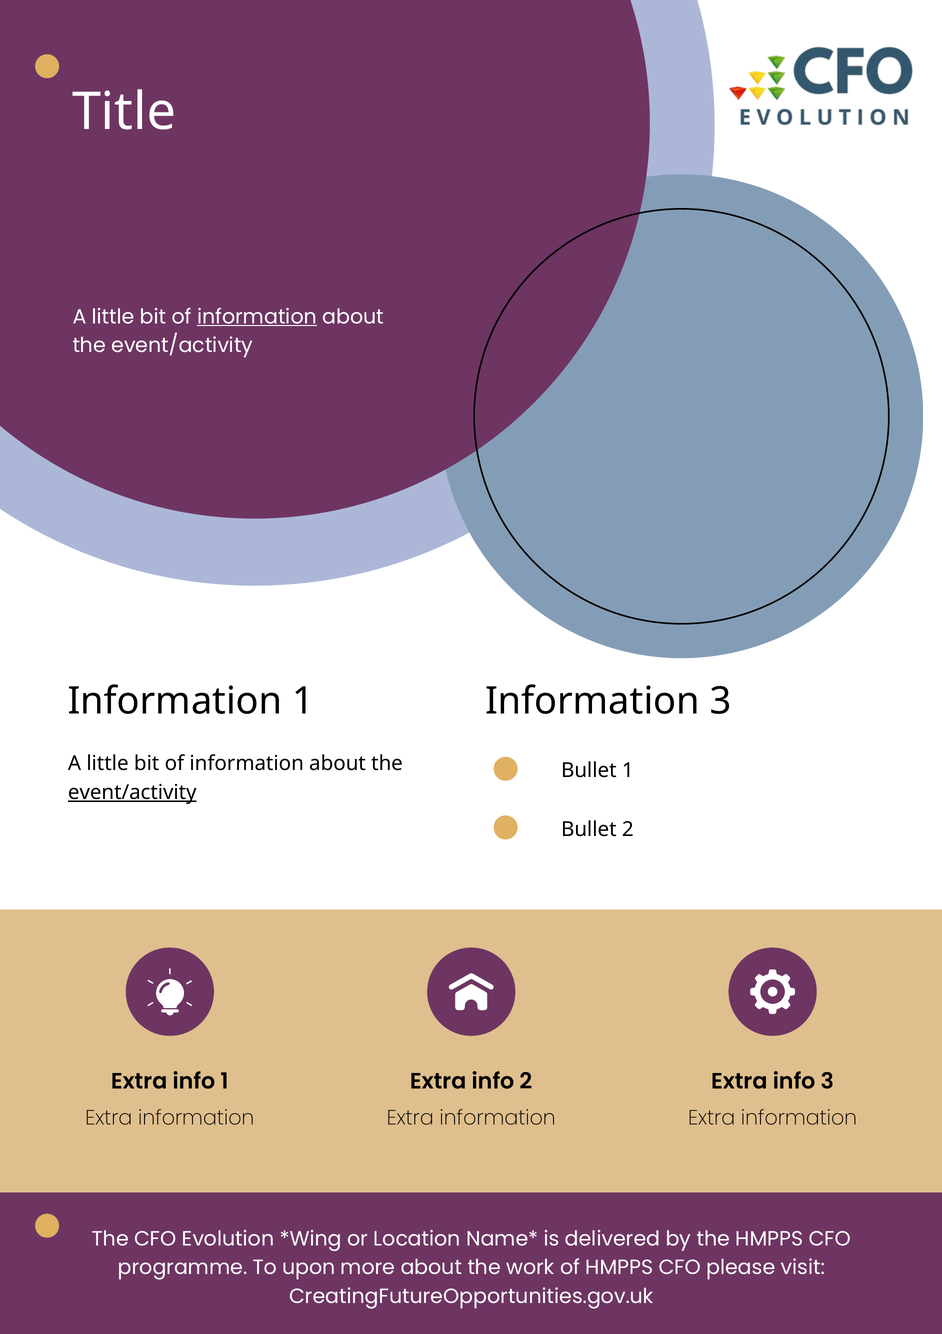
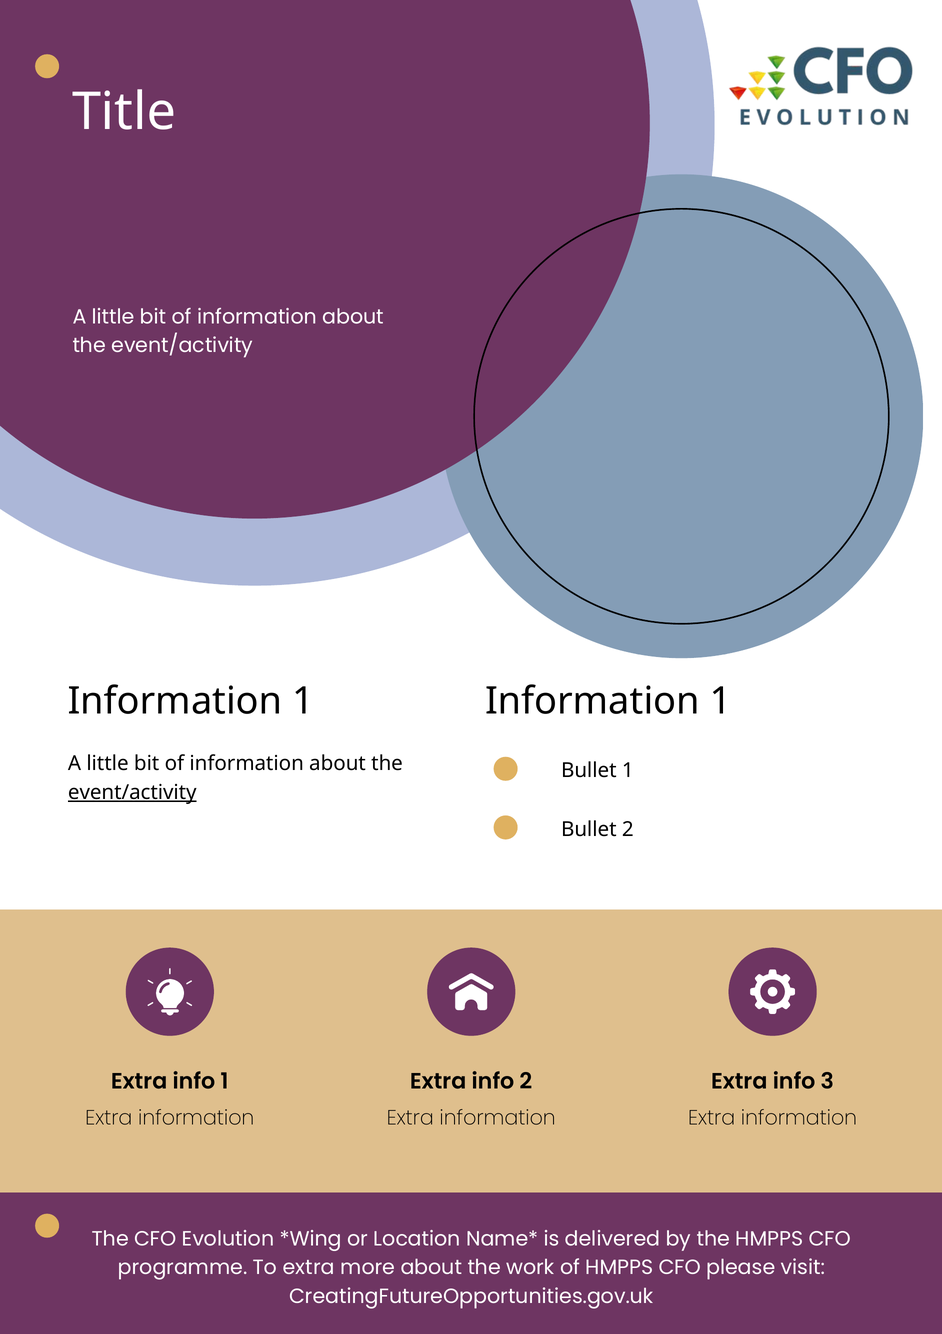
information at (257, 317) underline: present -> none
3 at (721, 701): 3 -> 1
To upon: upon -> extra
